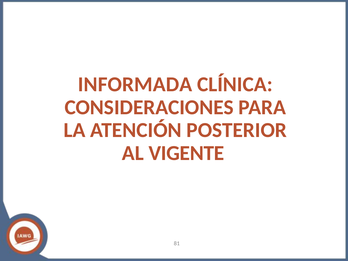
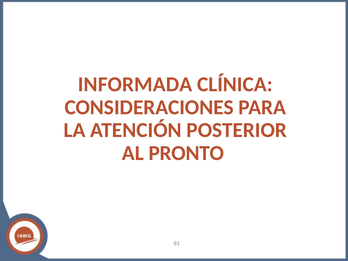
VIGENTE: VIGENTE -> PRONTO
